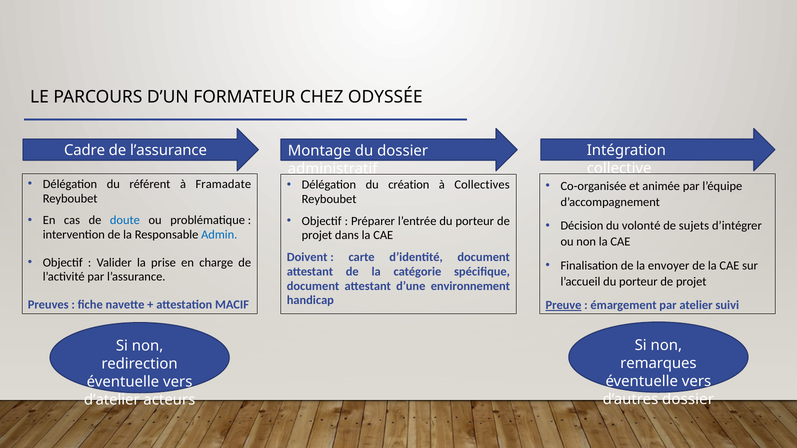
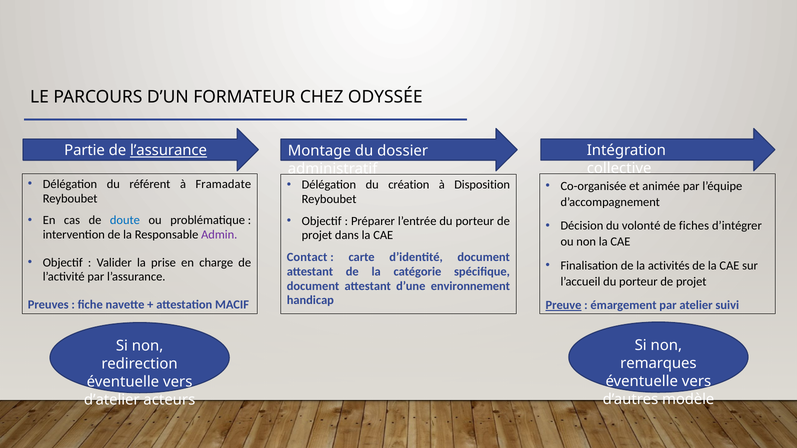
Cadre: Cadre -> Partie
l’assurance at (169, 151) underline: none -> present
Collectives: Collectives -> Disposition
sujets: sujets -> fiches
Admin colour: blue -> purple
Doivent: Doivent -> Contact
envoyer: envoyer -> activités
d’autres dossier: dossier -> modèle
